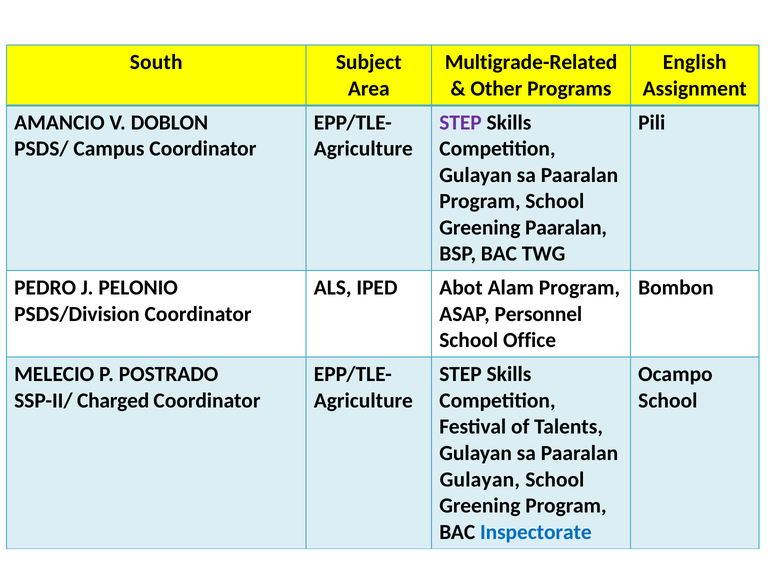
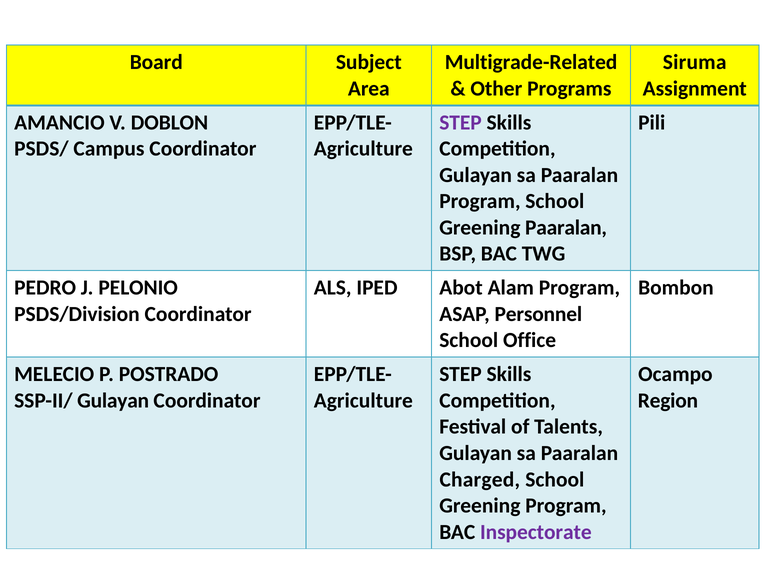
South: South -> Board
English: English -> Siruma
SSP-II/ Charged: Charged -> Gulayan
School at (668, 401): School -> Region
Gulayan at (480, 479): Gulayan -> Charged
Inspectorate colour: blue -> purple
